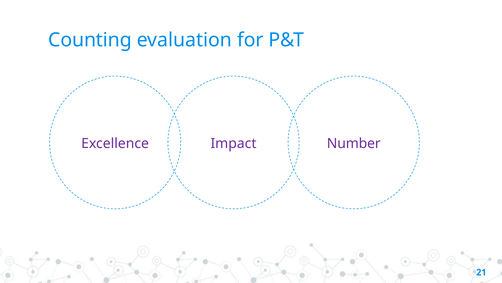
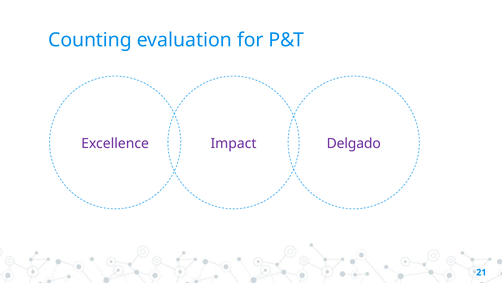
Number: Number -> Delgado
